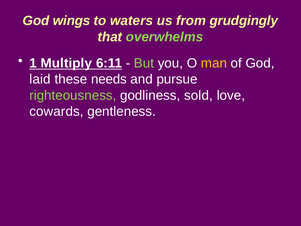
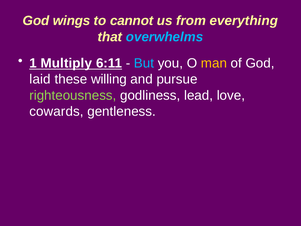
waters: waters -> cannot
grudgingly: grudgingly -> everything
overwhelms colour: light green -> light blue
But colour: light green -> light blue
needs: needs -> willing
sold: sold -> lead
